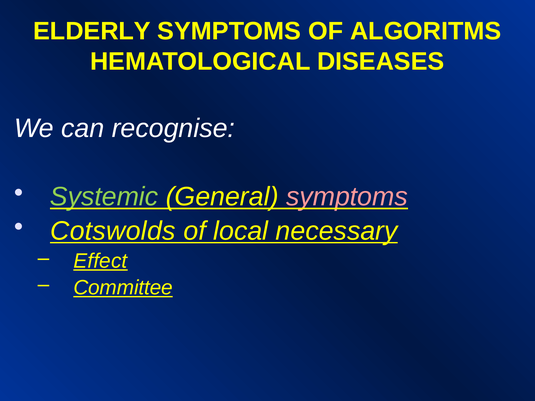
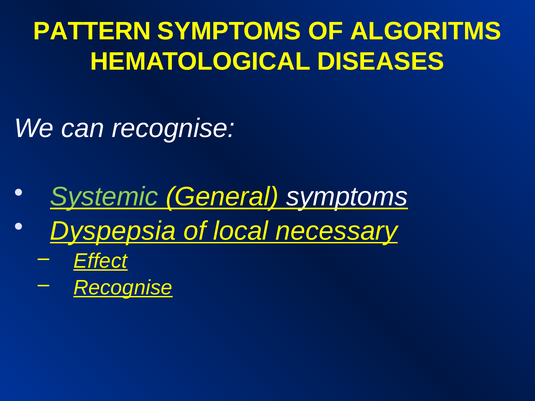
ELDERLY: ELDERLY -> PATTERN
symptoms at (347, 197) colour: pink -> white
Cotswolds: Cotswolds -> Dyspepsia
Committee at (123, 288): Committee -> Recognise
